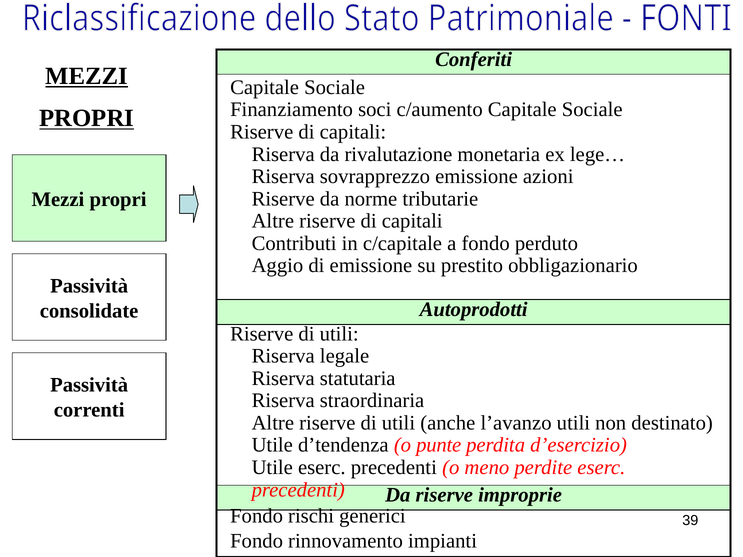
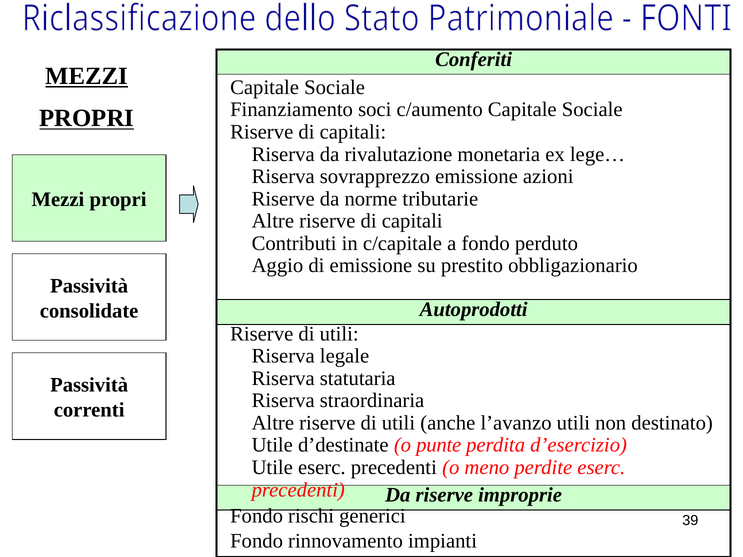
d’tendenza: d’tendenza -> d’destinate
